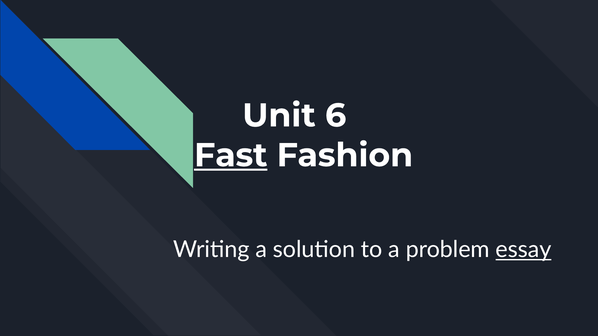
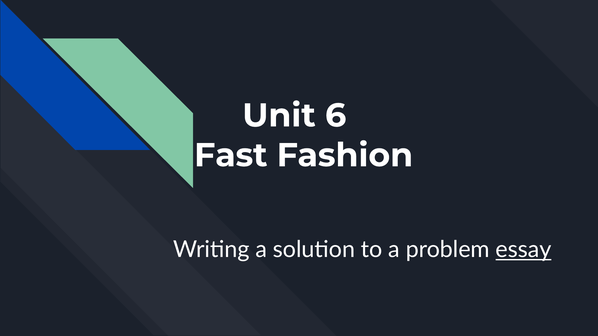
Fast underline: present -> none
